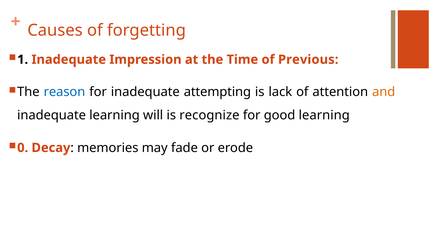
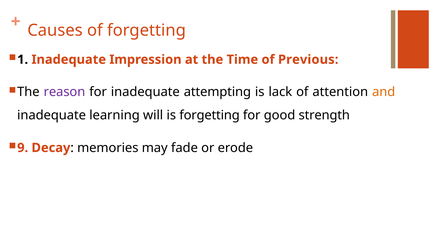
reason colour: blue -> purple
is recognize: recognize -> forgetting
good learning: learning -> strength
0: 0 -> 9
